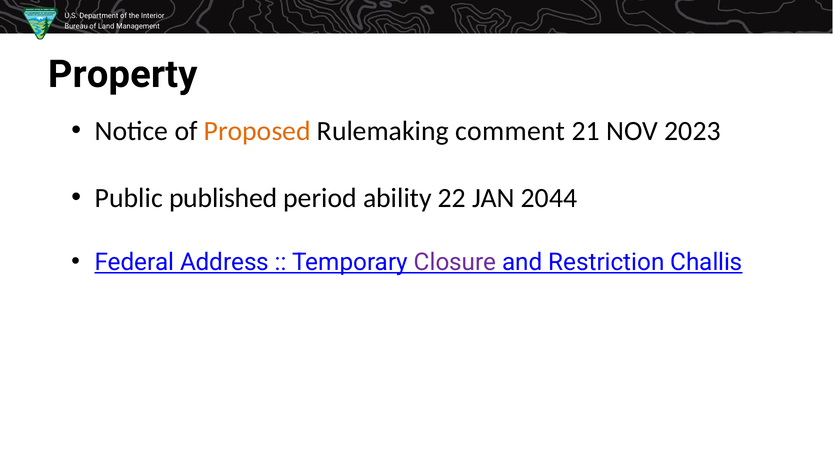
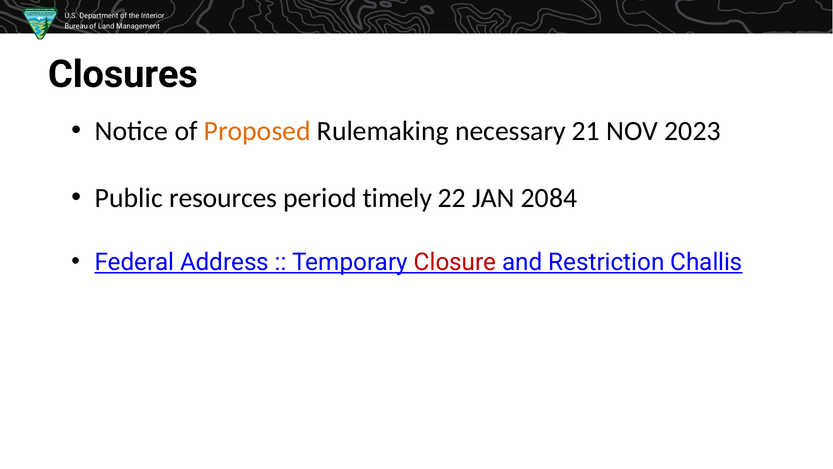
Property: Property -> Closures
comment: comment -> necessary
published: published -> resources
ability: ability -> timely
2044: 2044 -> 2084
Closure colour: purple -> red
